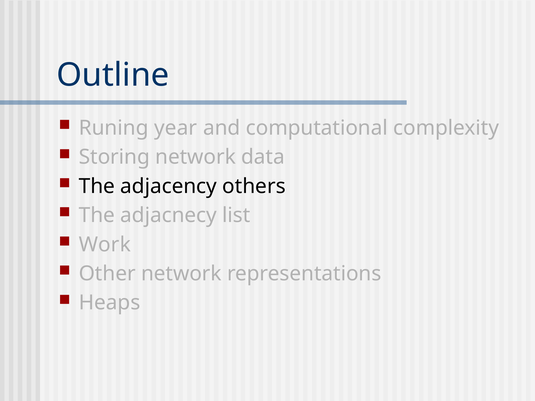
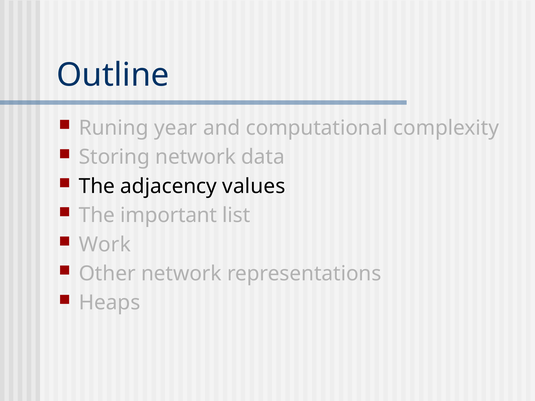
others: others -> values
adjacnecy: adjacnecy -> important
